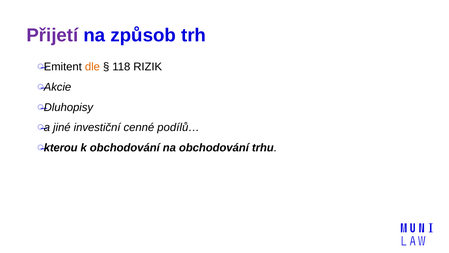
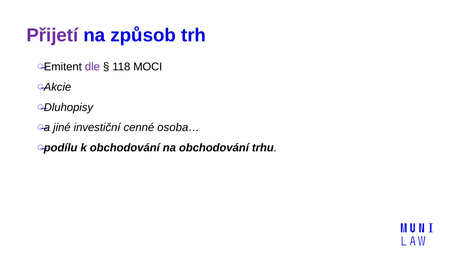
dle colour: orange -> purple
RIZIK: RIZIK -> MOCI
podílů…: podílů… -> osoba…
kterou: kterou -> podílu
